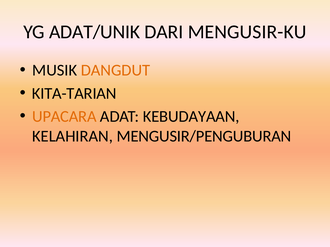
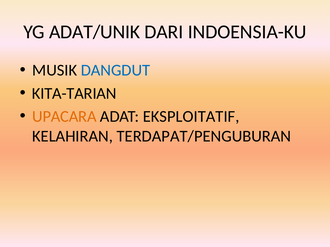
MENGUSIR-KU: MENGUSIR-KU -> INDOENSIA-KU
DANGDUT colour: orange -> blue
KEBUDAYAAN: KEBUDAYAAN -> EKSPLOITATIF
MENGUSIR/PENGUBURAN: MENGUSIR/PENGUBURAN -> TERDAPAT/PENGUBURAN
